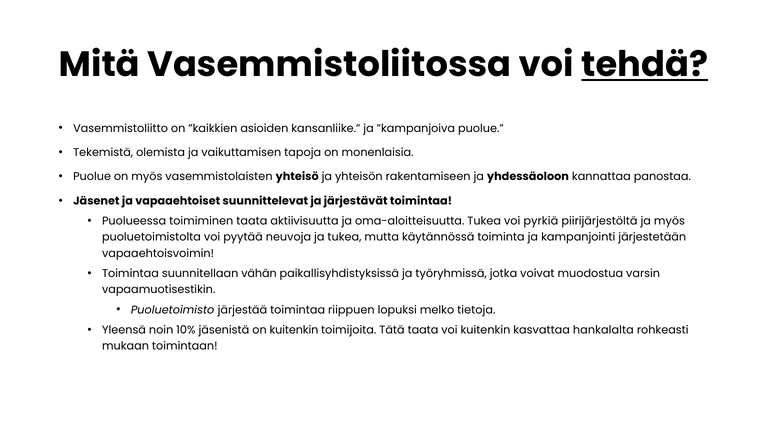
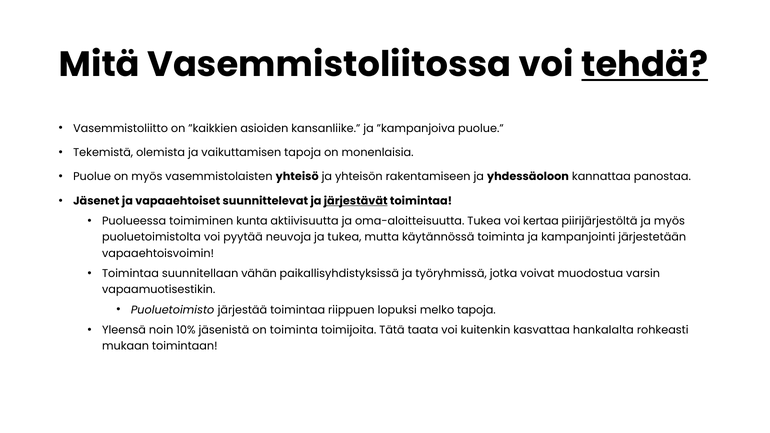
järjestävät underline: none -> present
toimiminen taata: taata -> kunta
pyrkiä: pyrkiä -> kertaa
melko tietoja: tietoja -> tapoja
on kuitenkin: kuitenkin -> toiminta
